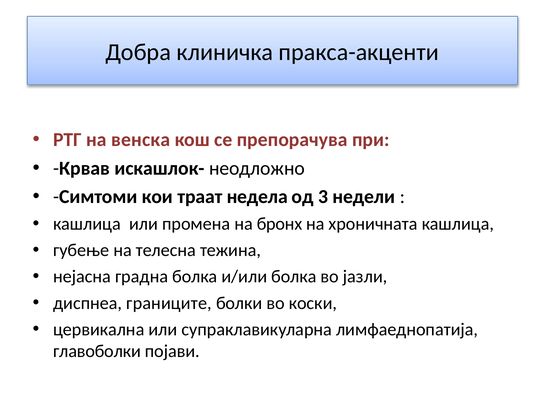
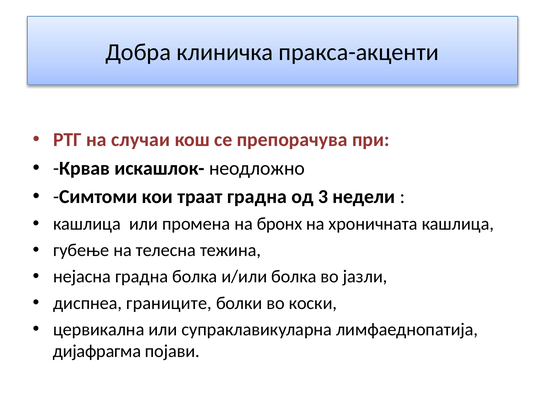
венска: венска -> случаи
траат недела: недела -> градна
главоболки: главоболки -> дијафрагма
